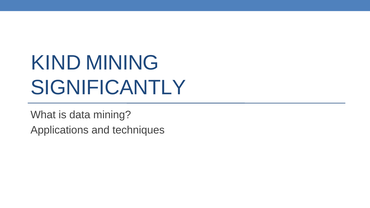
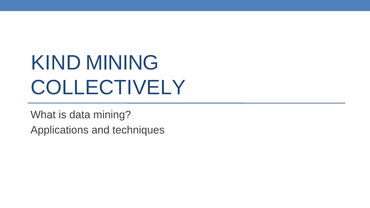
SIGNIFICANTLY: SIGNIFICANTLY -> COLLECTIVELY
